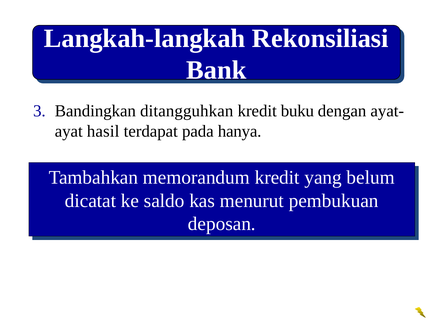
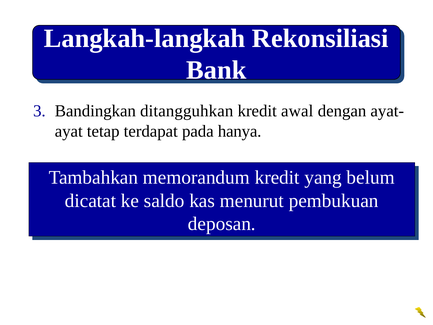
buku: buku -> awal
hasil: hasil -> tetap
